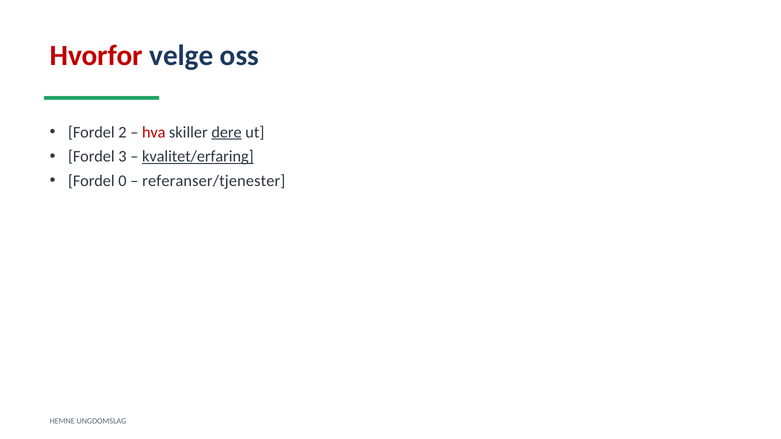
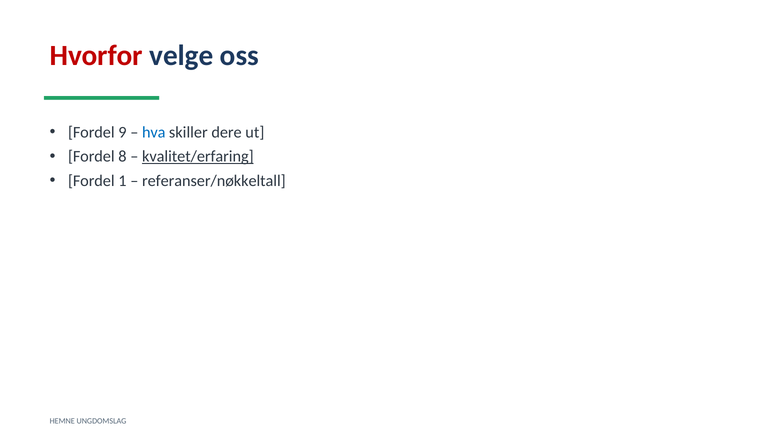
2: 2 -> 9
hva colour: red -> blue
dere underline: present -> none
3: 3 -> 8
0: 0 -> 1
referanser/tjenester: referanser/tjenester -> referanser/nøkkeltall
